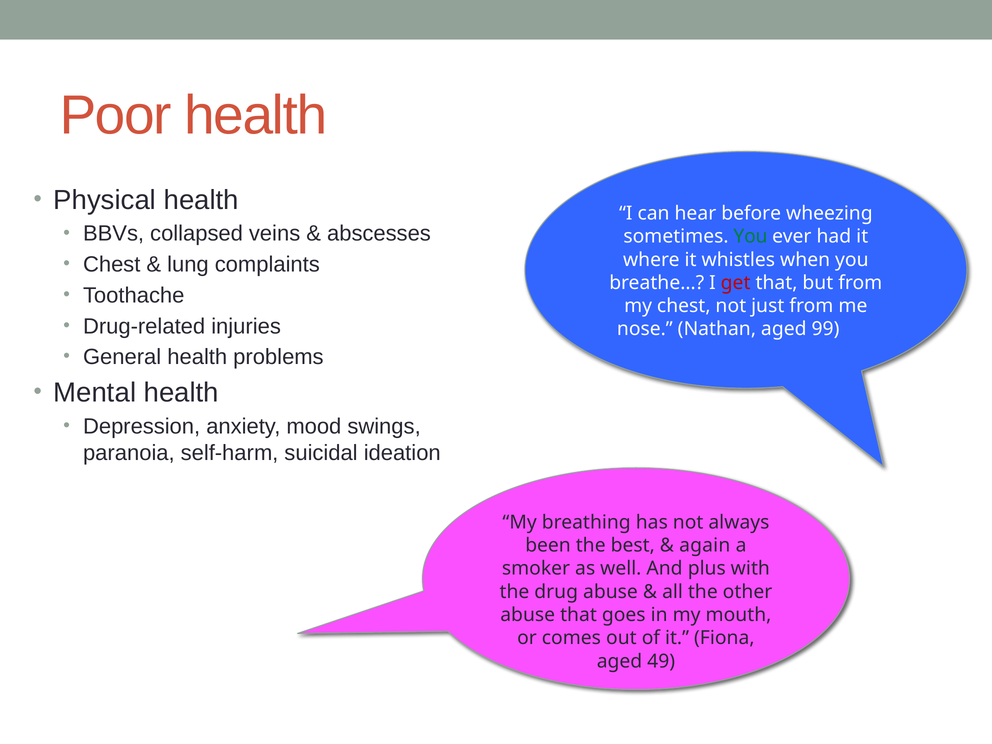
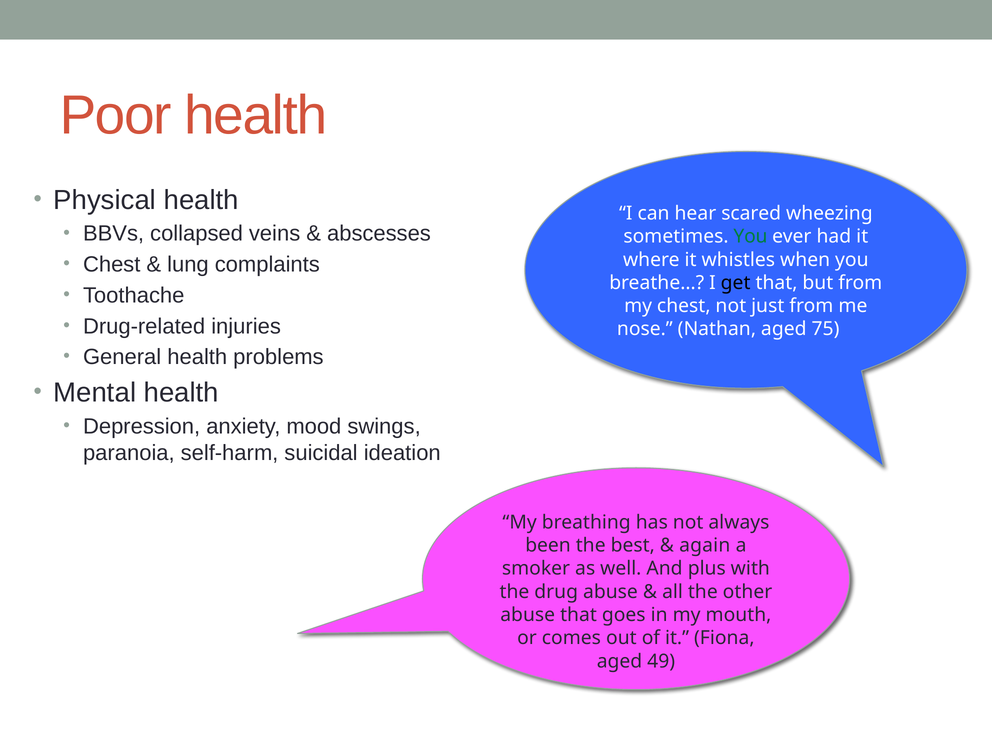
before: before -> scared
get colour: red -> black
99: 99 -> 75
